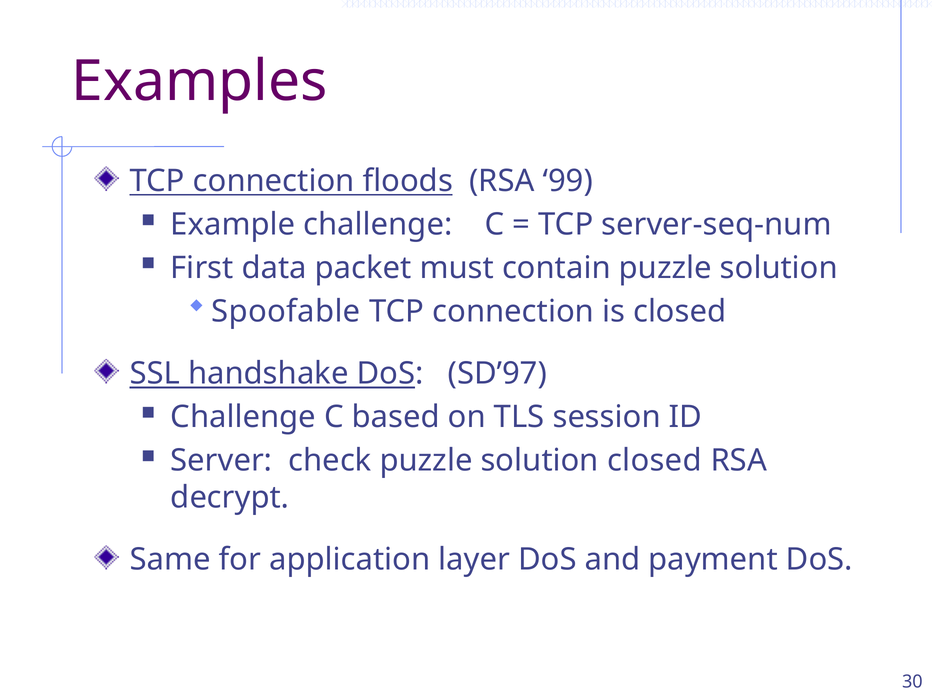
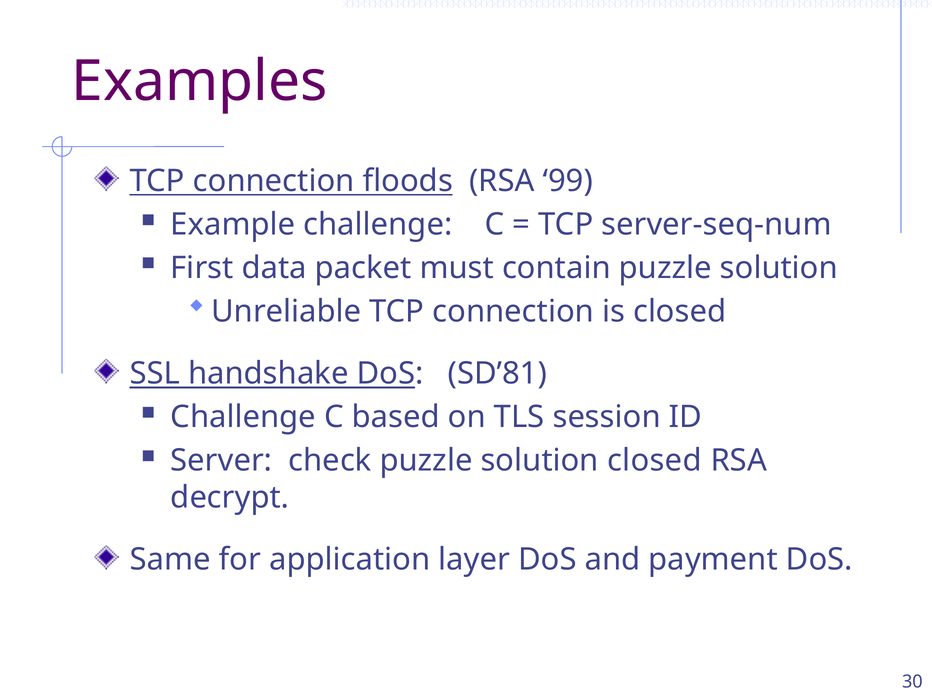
Spoofable: Spoofable -> Unreliable
SD’97: SD’97 -> SD’81
